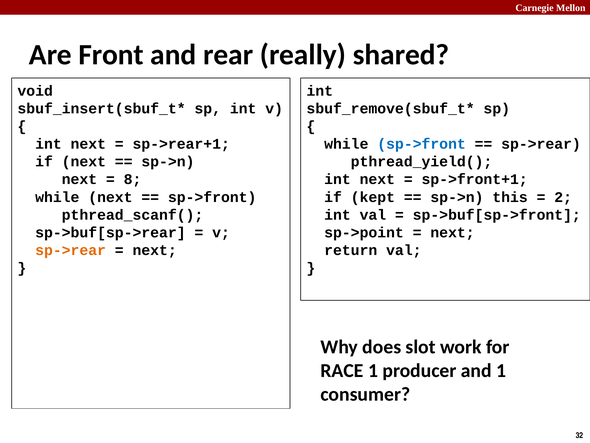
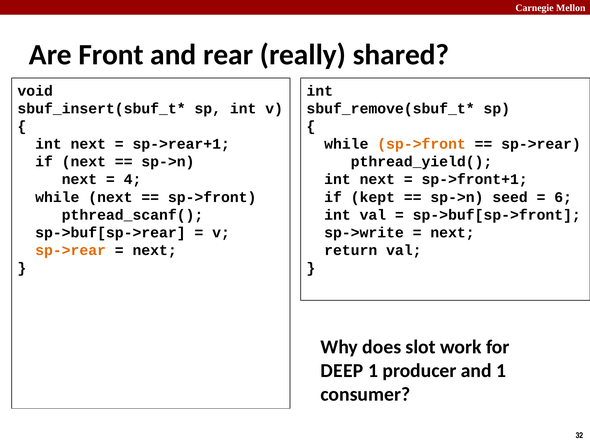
sp->front at (422, 144) colour: blue -> orange
8: 8 -> 4
this: this -> seed
2: 2 -> 6
sp->point: sp->point -> sp->write
RACE: RACE -> DEEP
